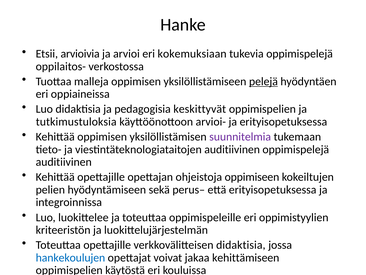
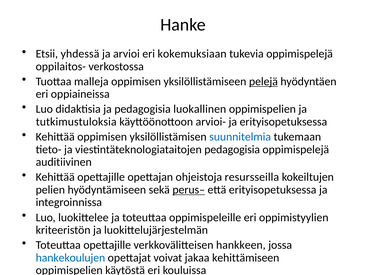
arvioivia: arvioivia -> yhdessä
keskittyvät: keskittyvät -> luokallinen
suunnitelmia colour: purple -> blue
viestintäteknologiataitojen auditiivinen: auditiivinen -> pedagogisia
oppimiseen: oppimiseen -> resursseilla
perus– underline: none -> present
verkkovälitteisen didaktisia: didaktisia -> hankkeen
